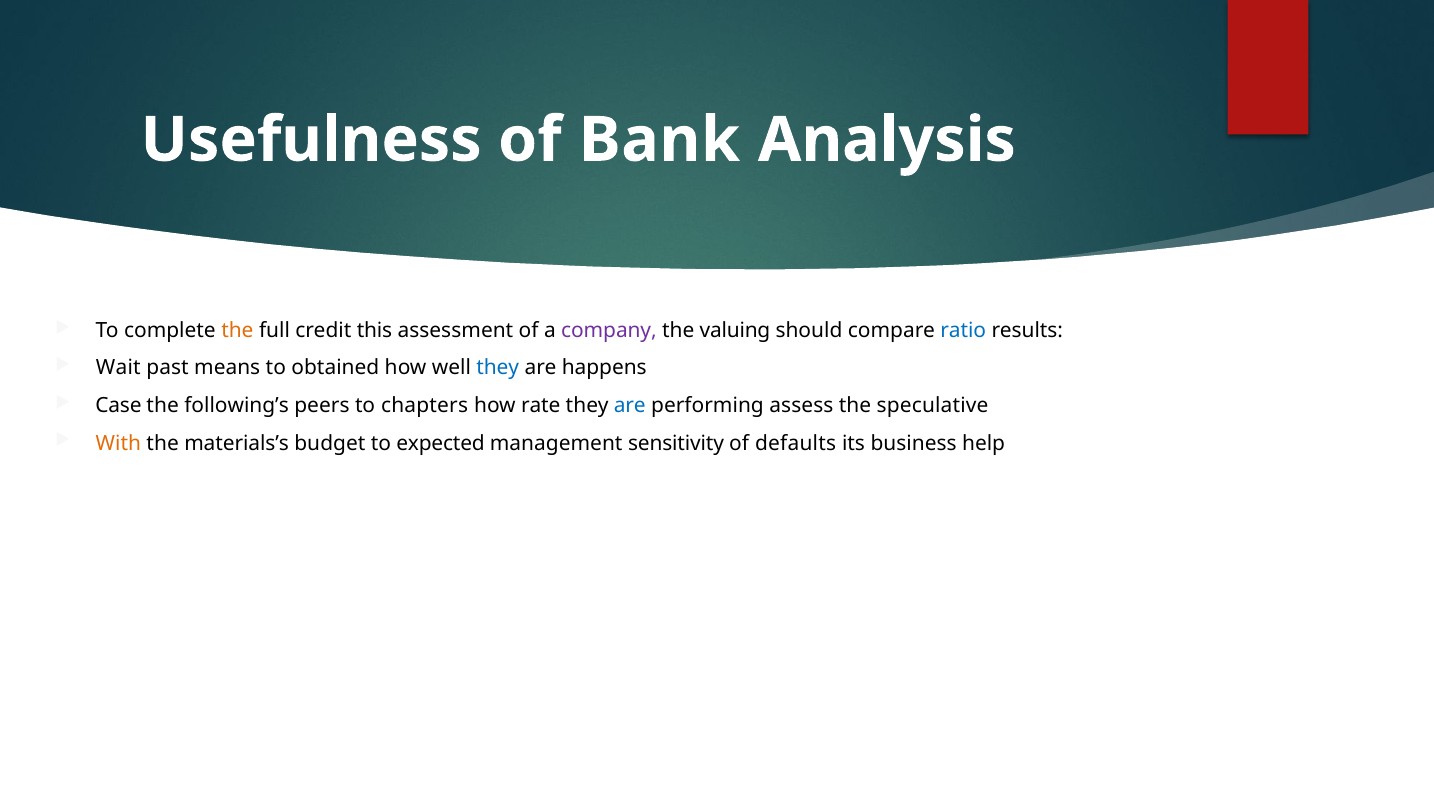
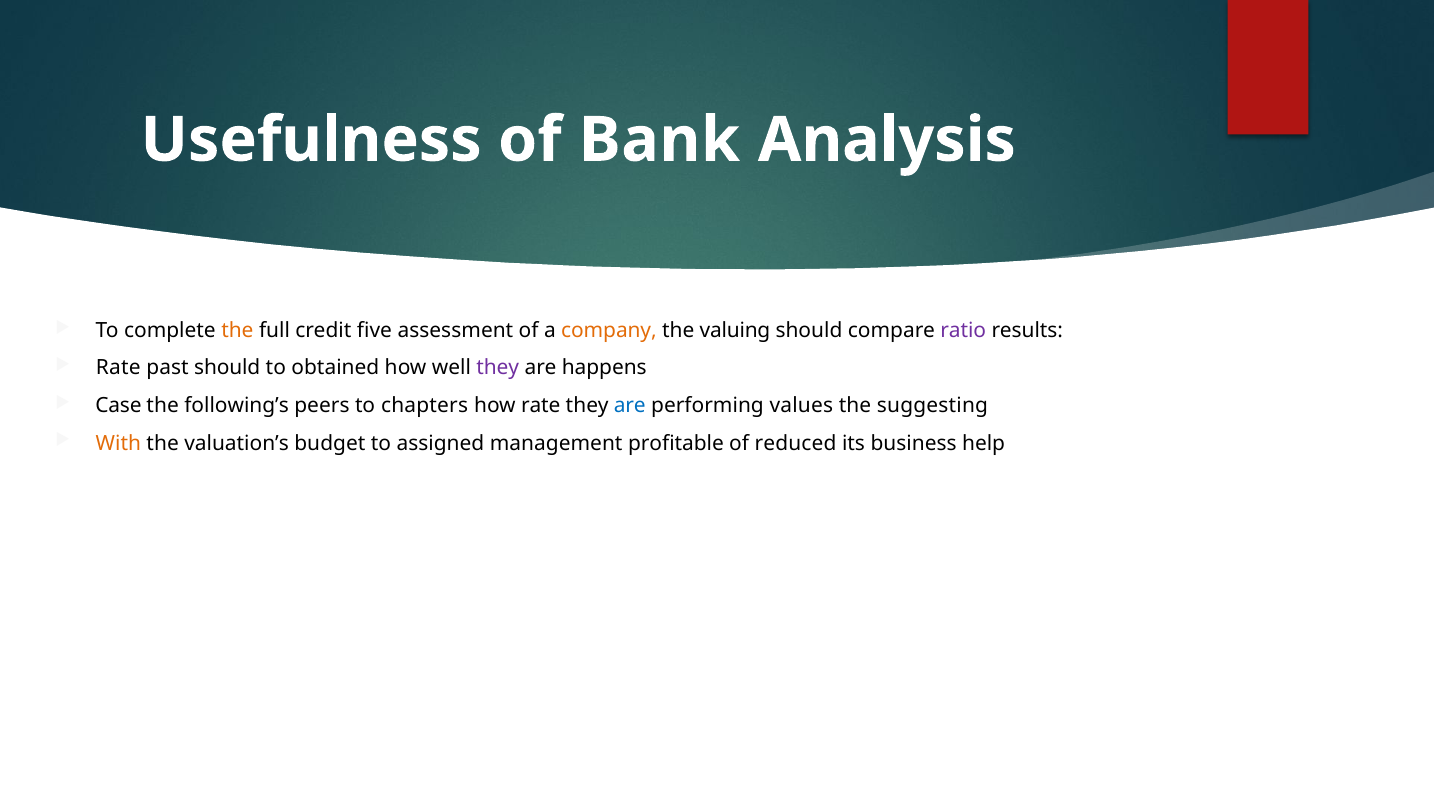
this: this -> five
company colour: purple -> orange
ratio colour: blue -> purple
Wait at (118, 368): Wait -> Rate
past means: means -> should
they at (498, 368) colour: blue -> purple
assess: assess -> values
speculative: speculative -> suggesting
materials’s: materials’s -> valuation’s
expected: expected -> assigned
sensitivity: sensitivity -> profitable
defaults: defaults -> reduced
